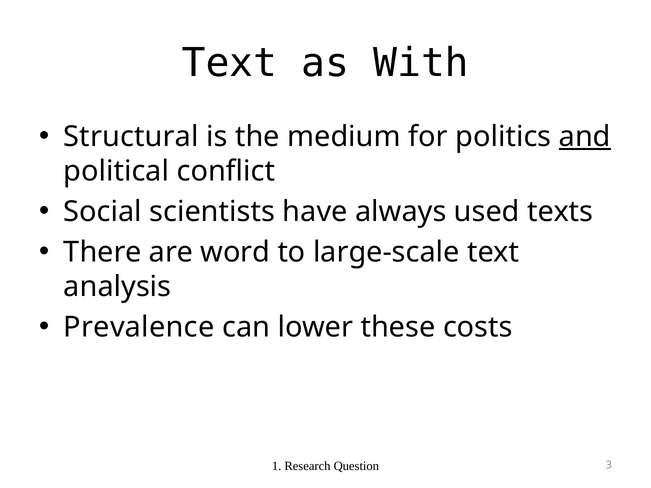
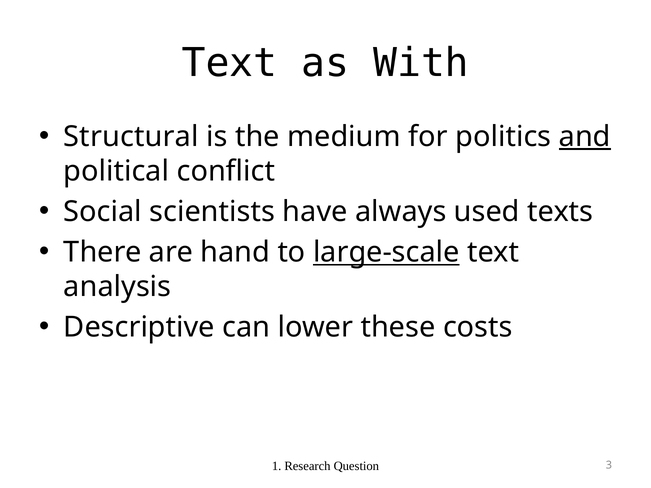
word: word -> hand
large-scale underline: none -> present
Prevalence: Prevalence -> Descriptive
